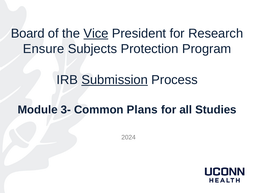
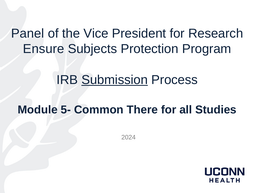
Board: Board -> Panel
Vice underline: present -> none
3-: 3- -> 5-
Plans: Plans -> There
